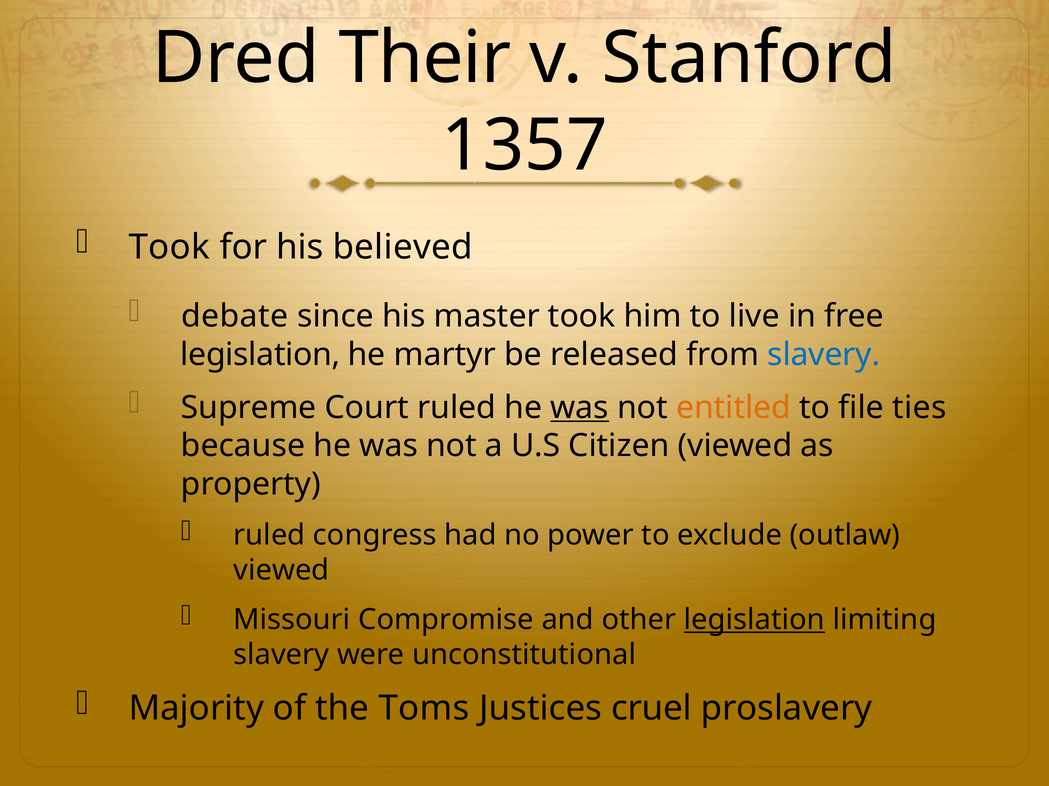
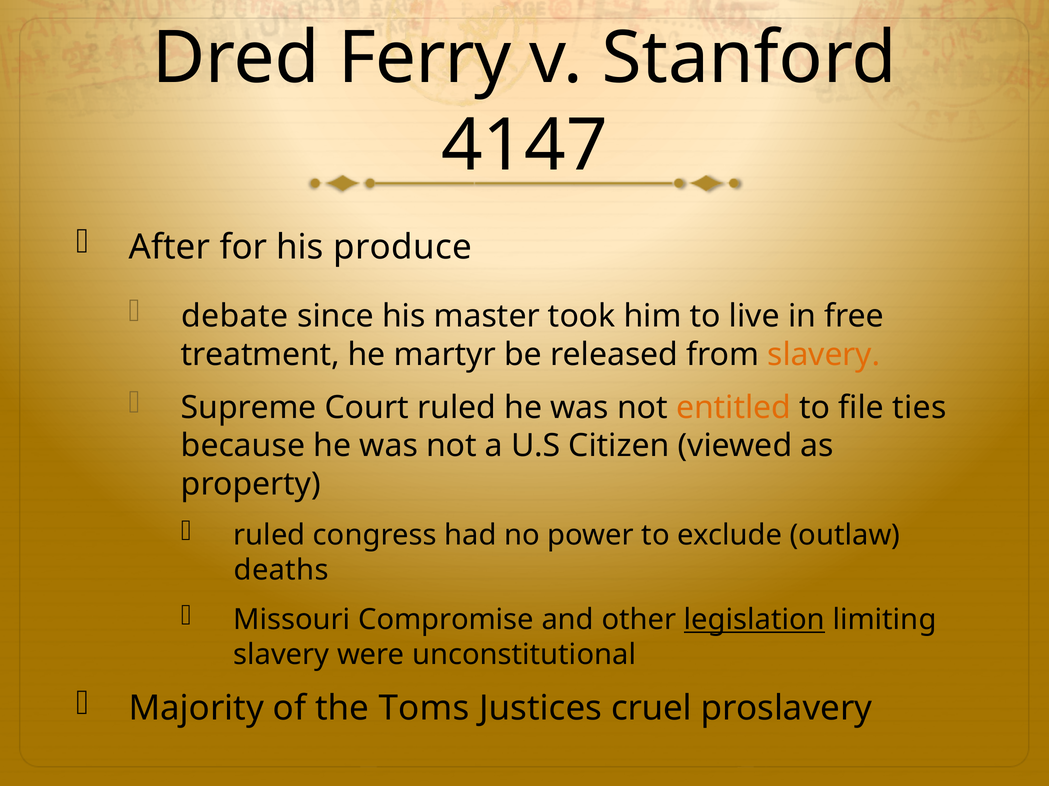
Their: Their -> Ferry
1357: 1357 -> 4147
Took at (169, 247): Took -> After
believed: believed -> produce
legislation at (260, 355): legislation -> treatment
slavery at (824, 355) colour: blue -> orange
was at (580, 408) underline: present -> none
viewed at (281, 571): viewed -> deaths
